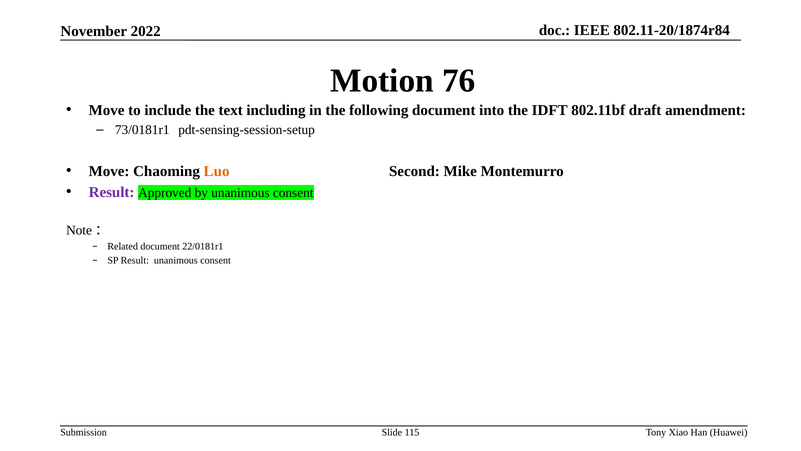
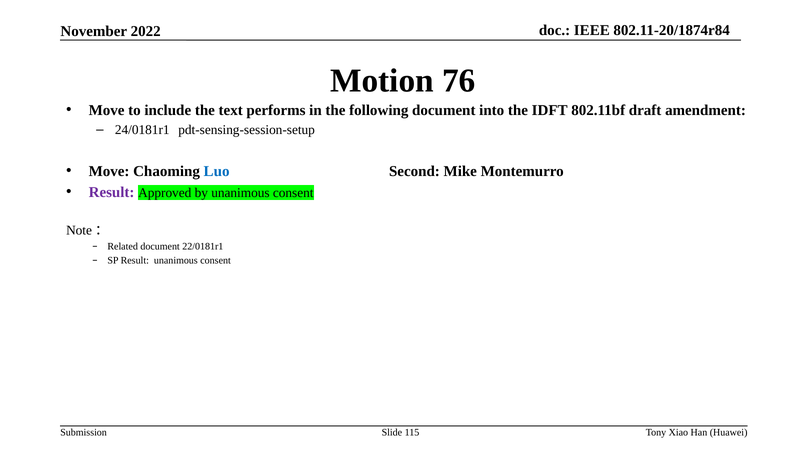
including: including -> performs
73/0181r1: 73/0181r1 -> 24/0181r1
Luo colour: orange -> blue
